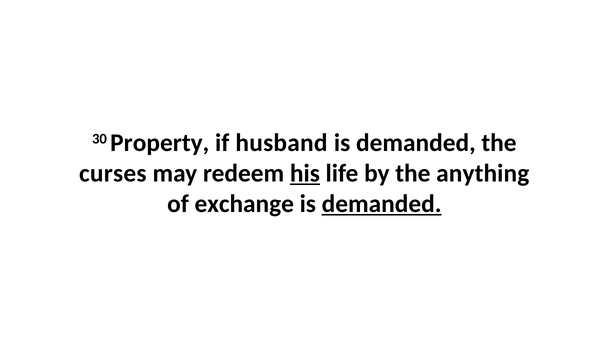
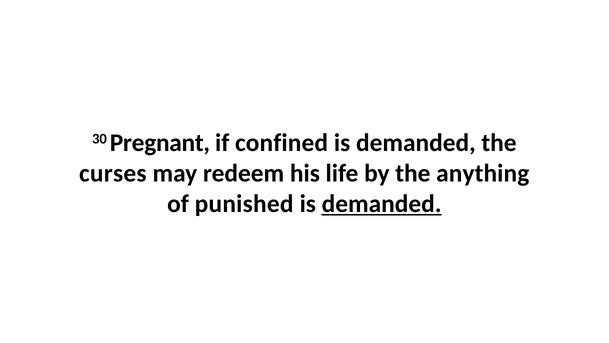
Property: Property -> Pregnant
husband: husband -> confined
his underline: present -> none
exchange: exchange -> punished
